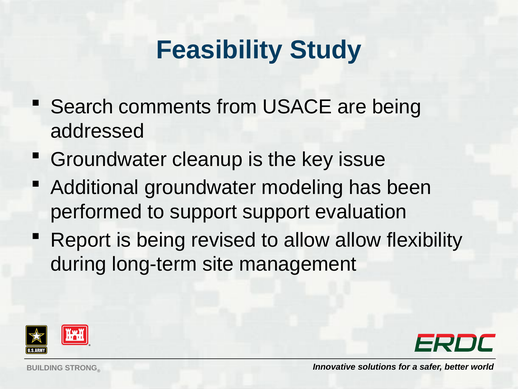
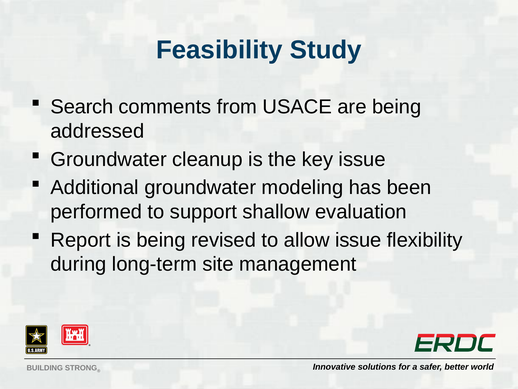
support support: support -> shallow
allow allow: allow -> issue
